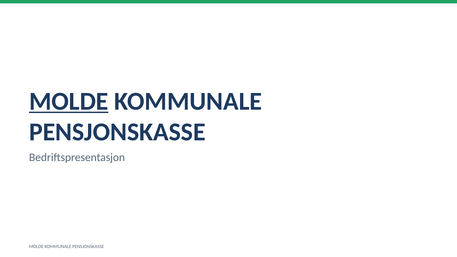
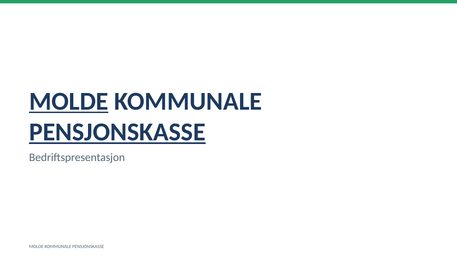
PENSJONSKASSE at (117, 132) underline: none -> present
